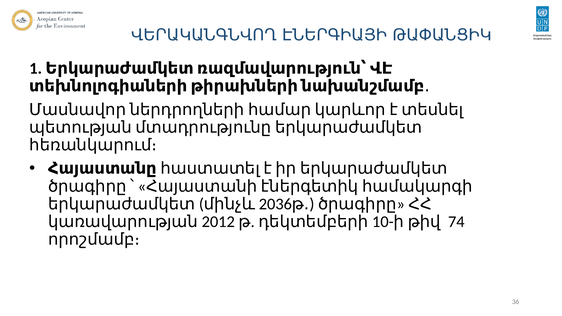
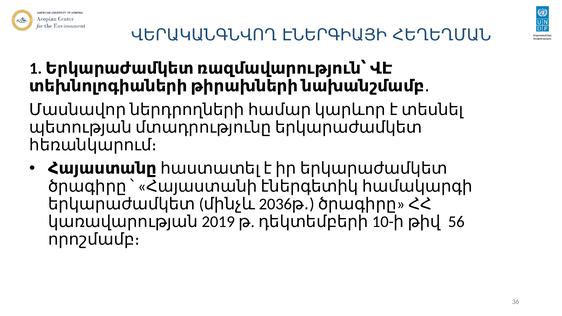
ԹԱՓԱՆՑԻԿ: ԹԱՓԱՆՑԻԿ -> ՀԵՂԵՂՄԱՆ
2012: 2012 -> 2019
74: 74 -> 56
